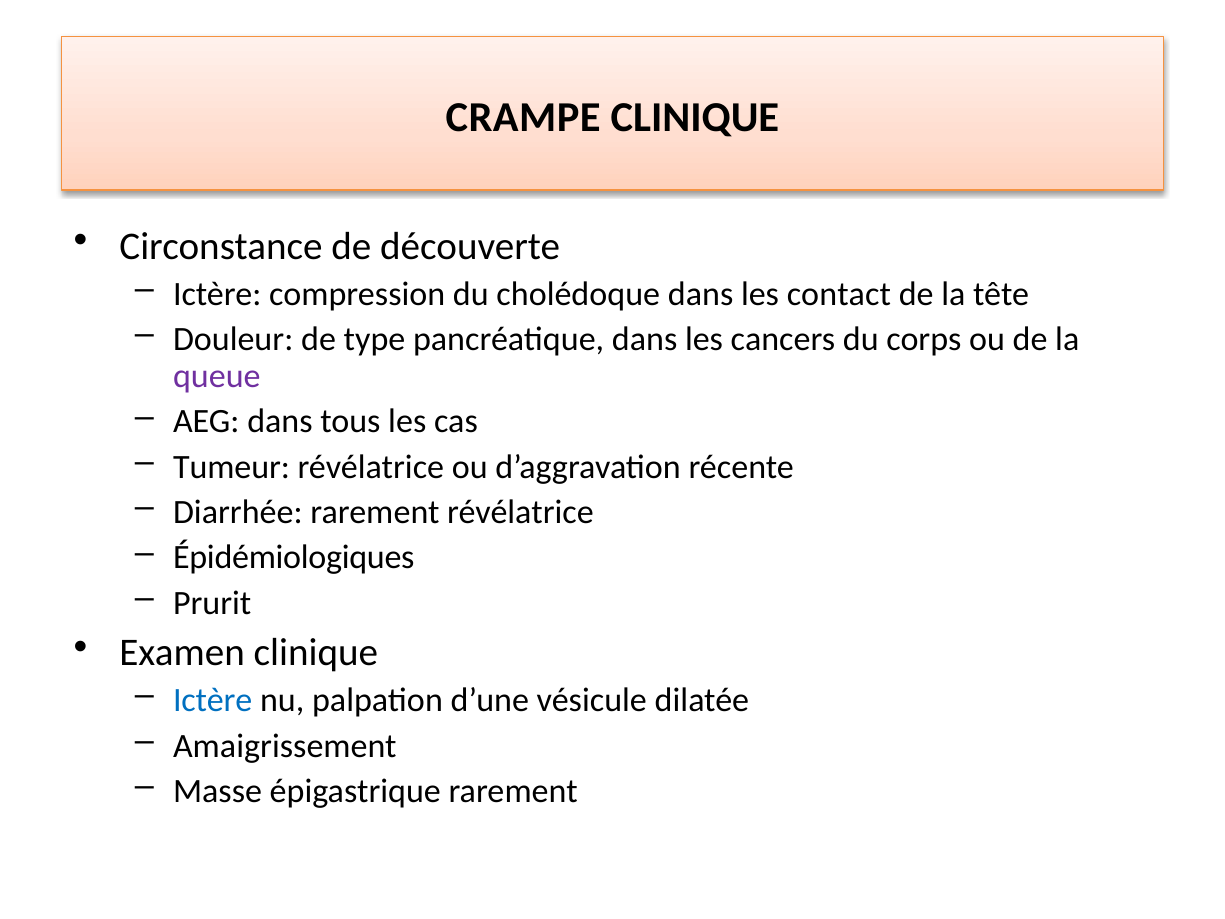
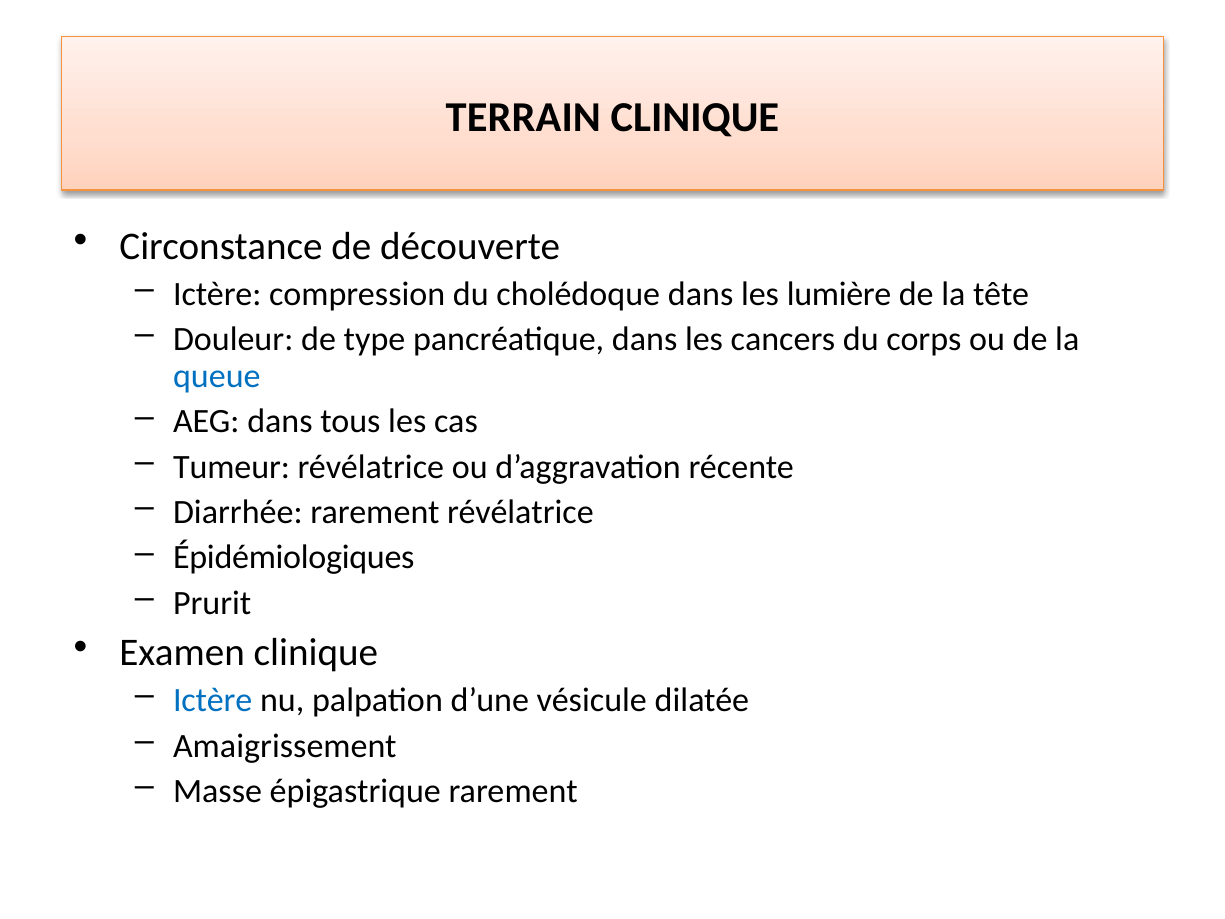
CRAMPE: CRAMPE -> TERRAIN
contact: contact -> lumière
queue colour: purple -> blue
